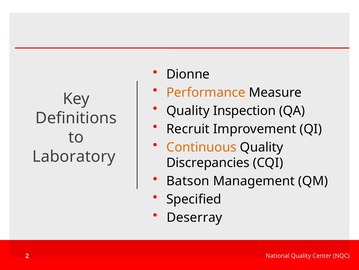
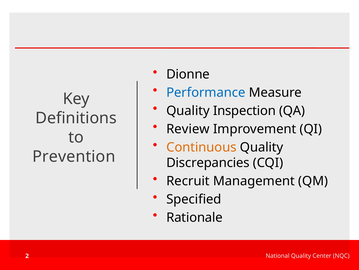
Performance colour: orange -> blue
Recruit: Recruit -> Review
Laboratory: Laboratory -> Prevention
Batson: Batson -> Recruit
Deserray: Deserray -> Rationale
